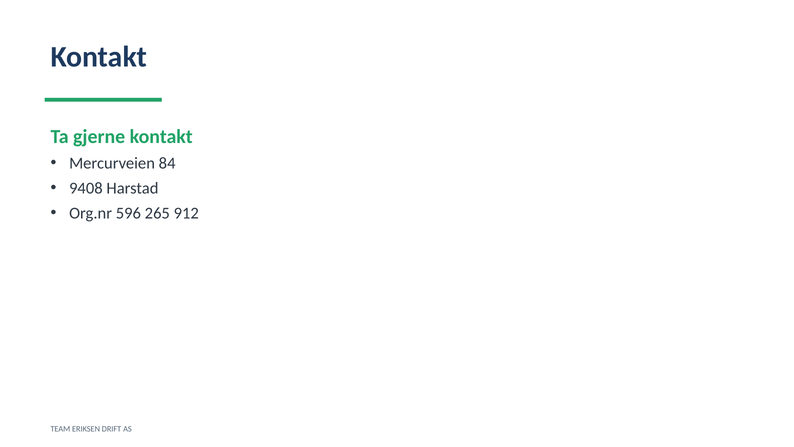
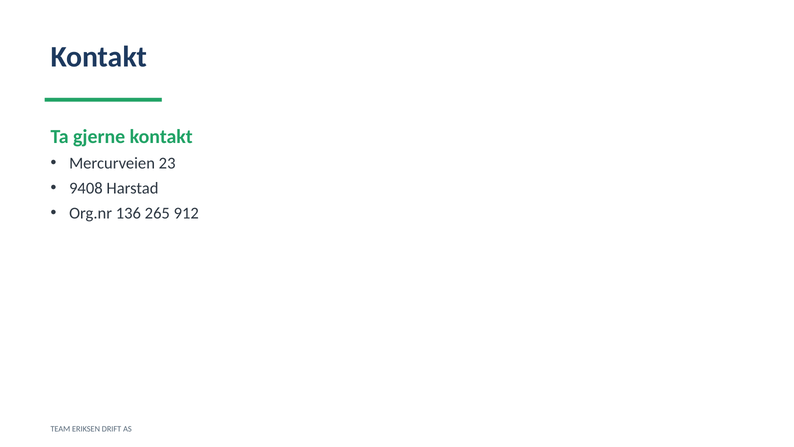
84: 84 -> 23
596: 596 -> 136
